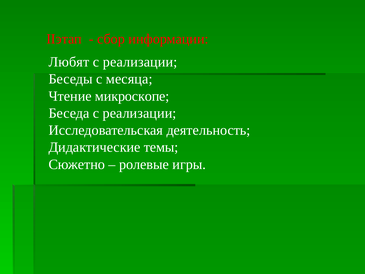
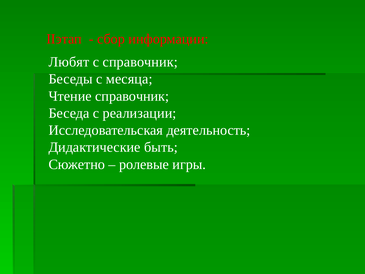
реализации at (140, 62): реализации -> справочник
Чтение микроскопе: микроскопе -> справочник
темы: темы -> быть
